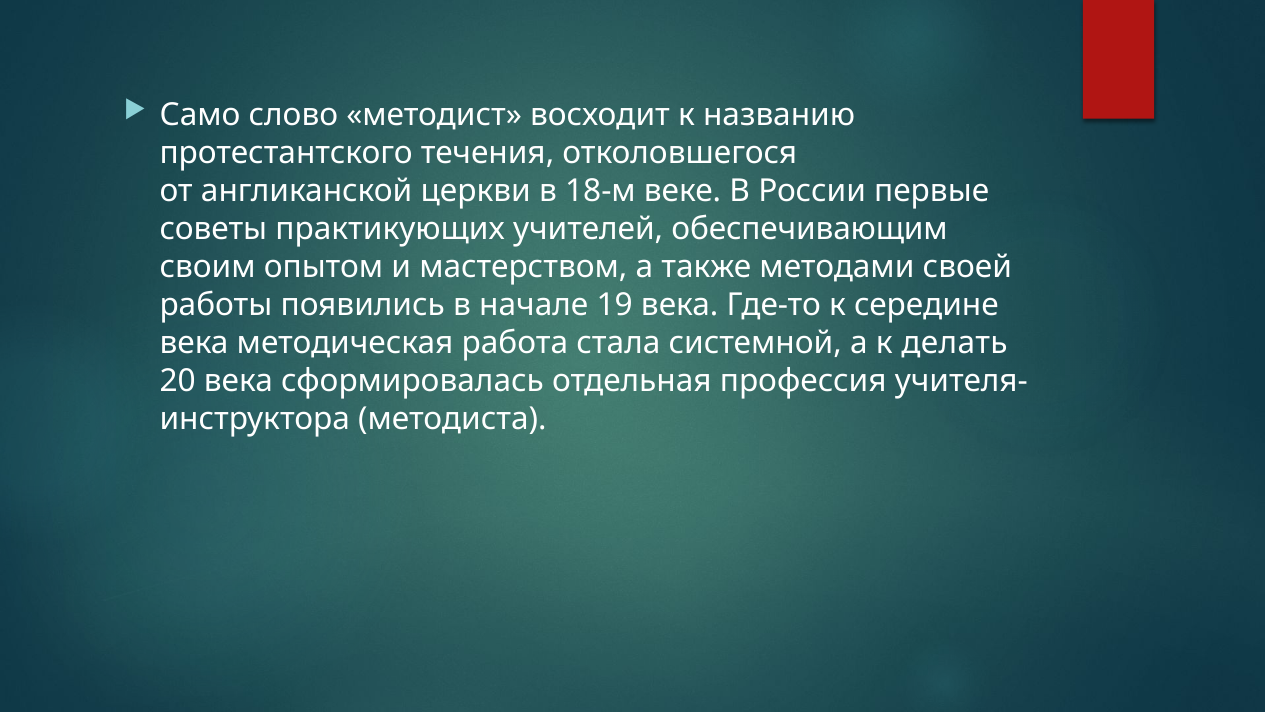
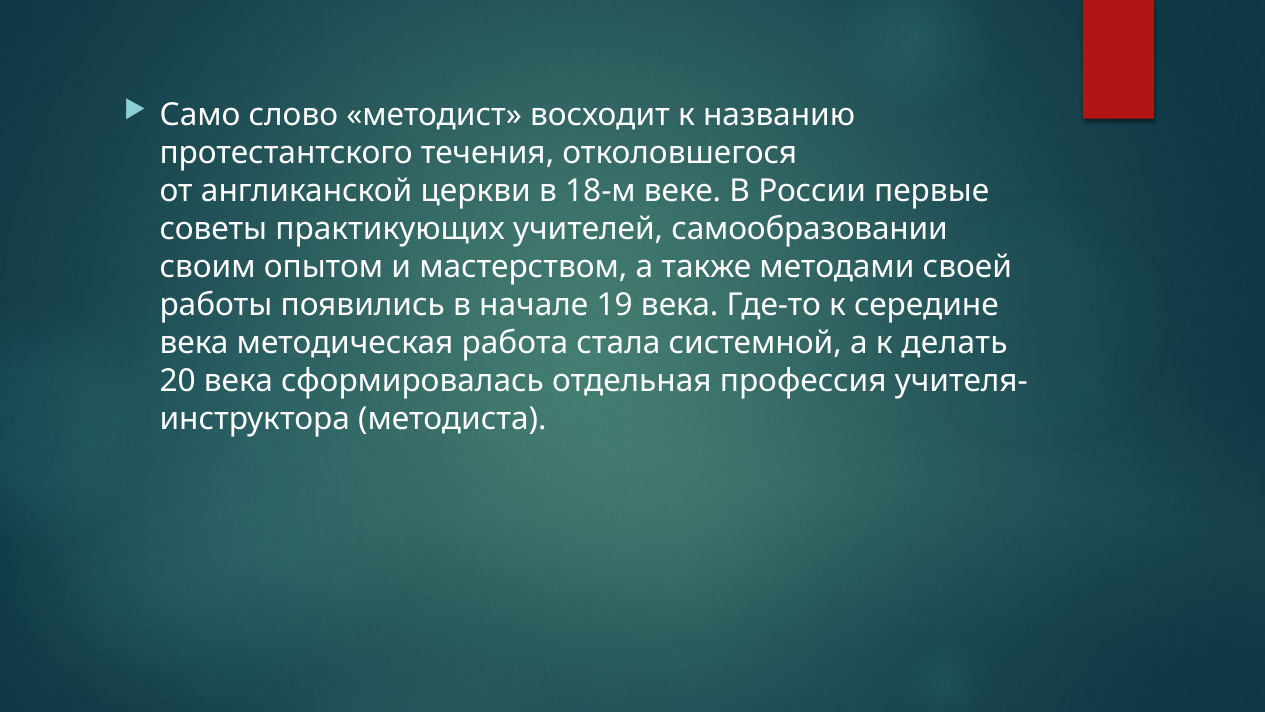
обеспечивающим: обеспечивающим -> самообразовании
